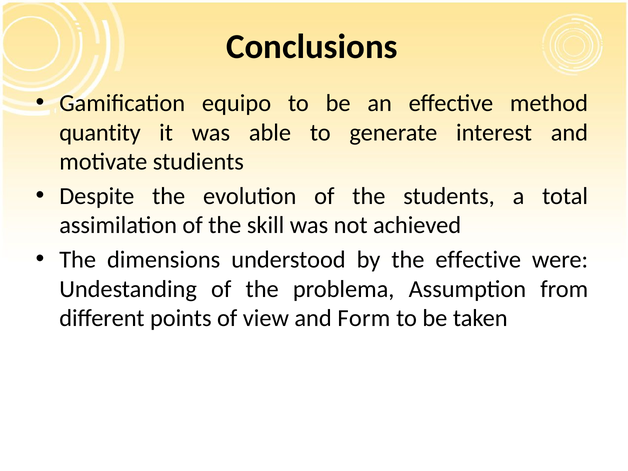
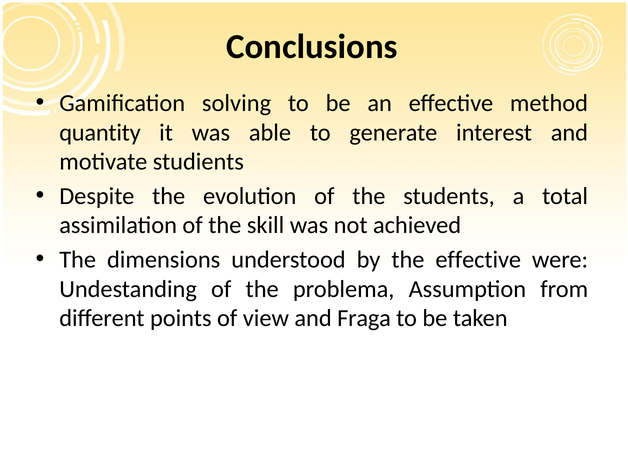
equipo: equipo -> solving
Form: Form -> Fraga
